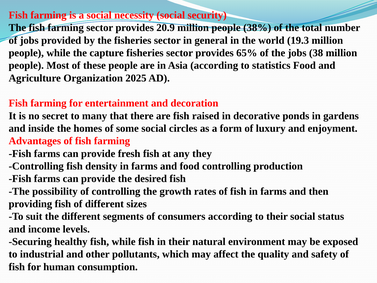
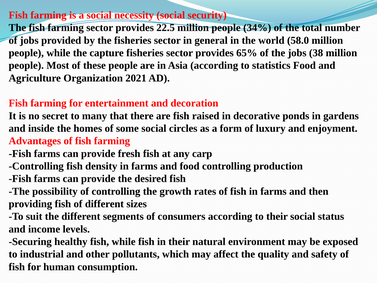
20.9: 20.9 -> 22.5
38%: 38% -> 34%
19.3: 19.3 -> 58.0
2025: 2025 -> 2021
they: they -> carp
